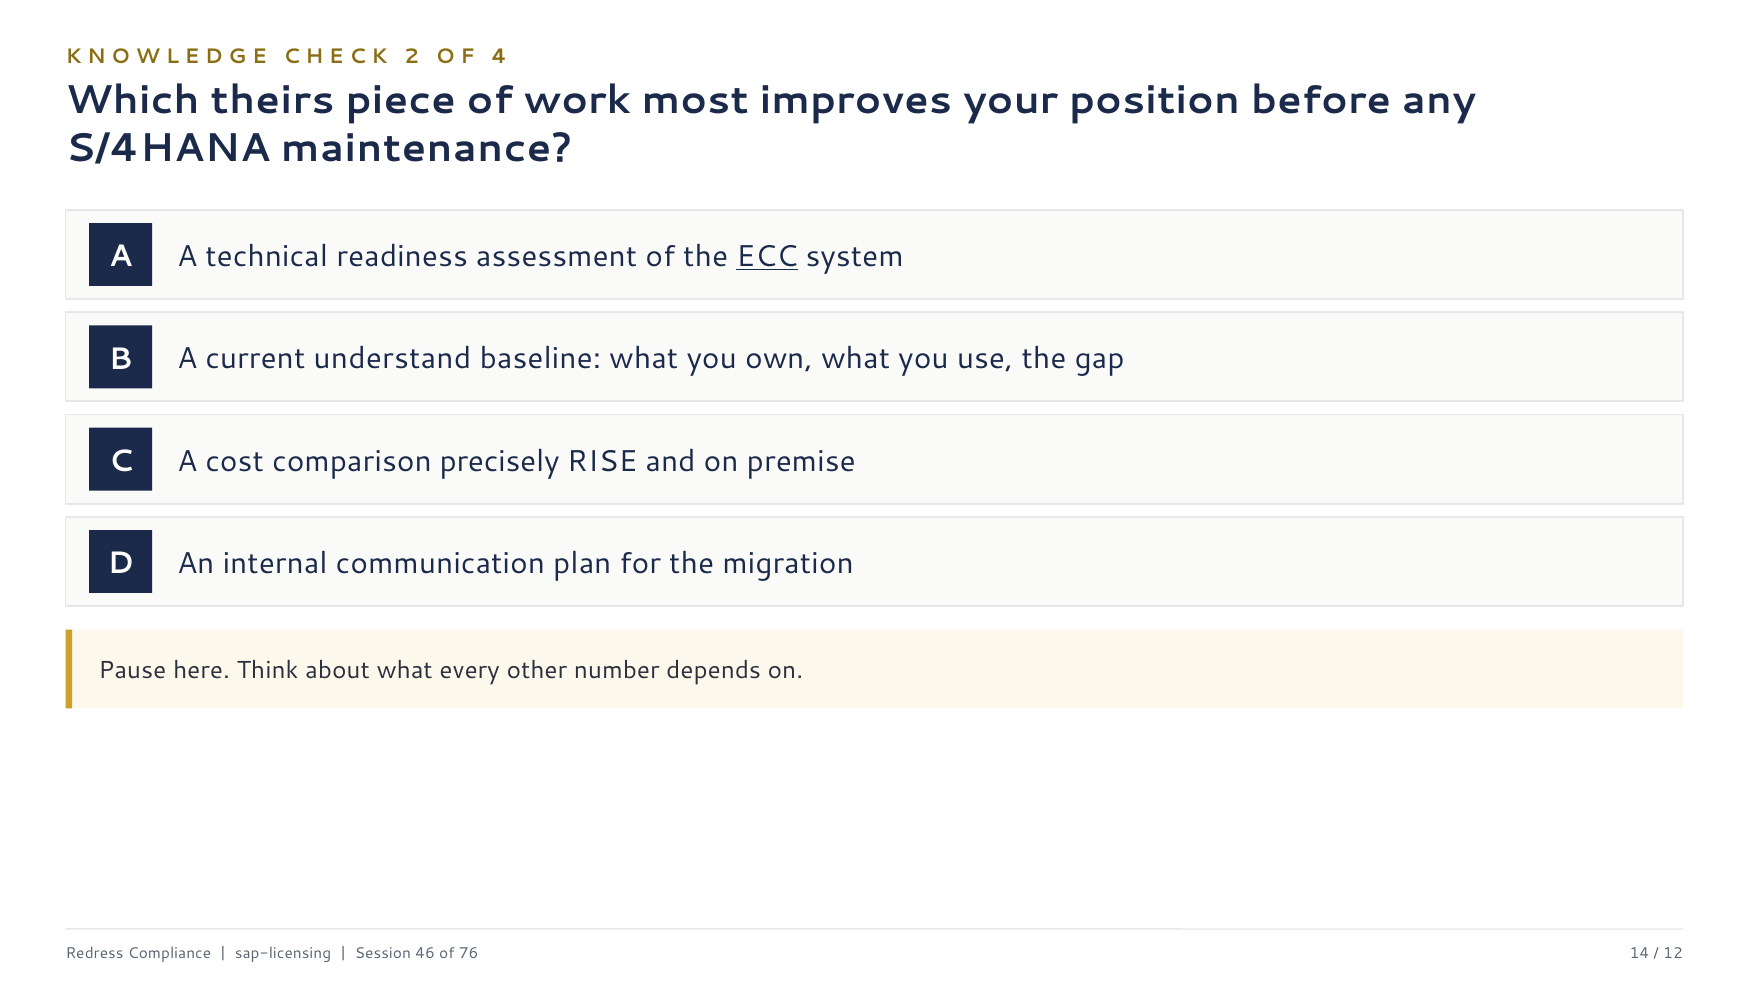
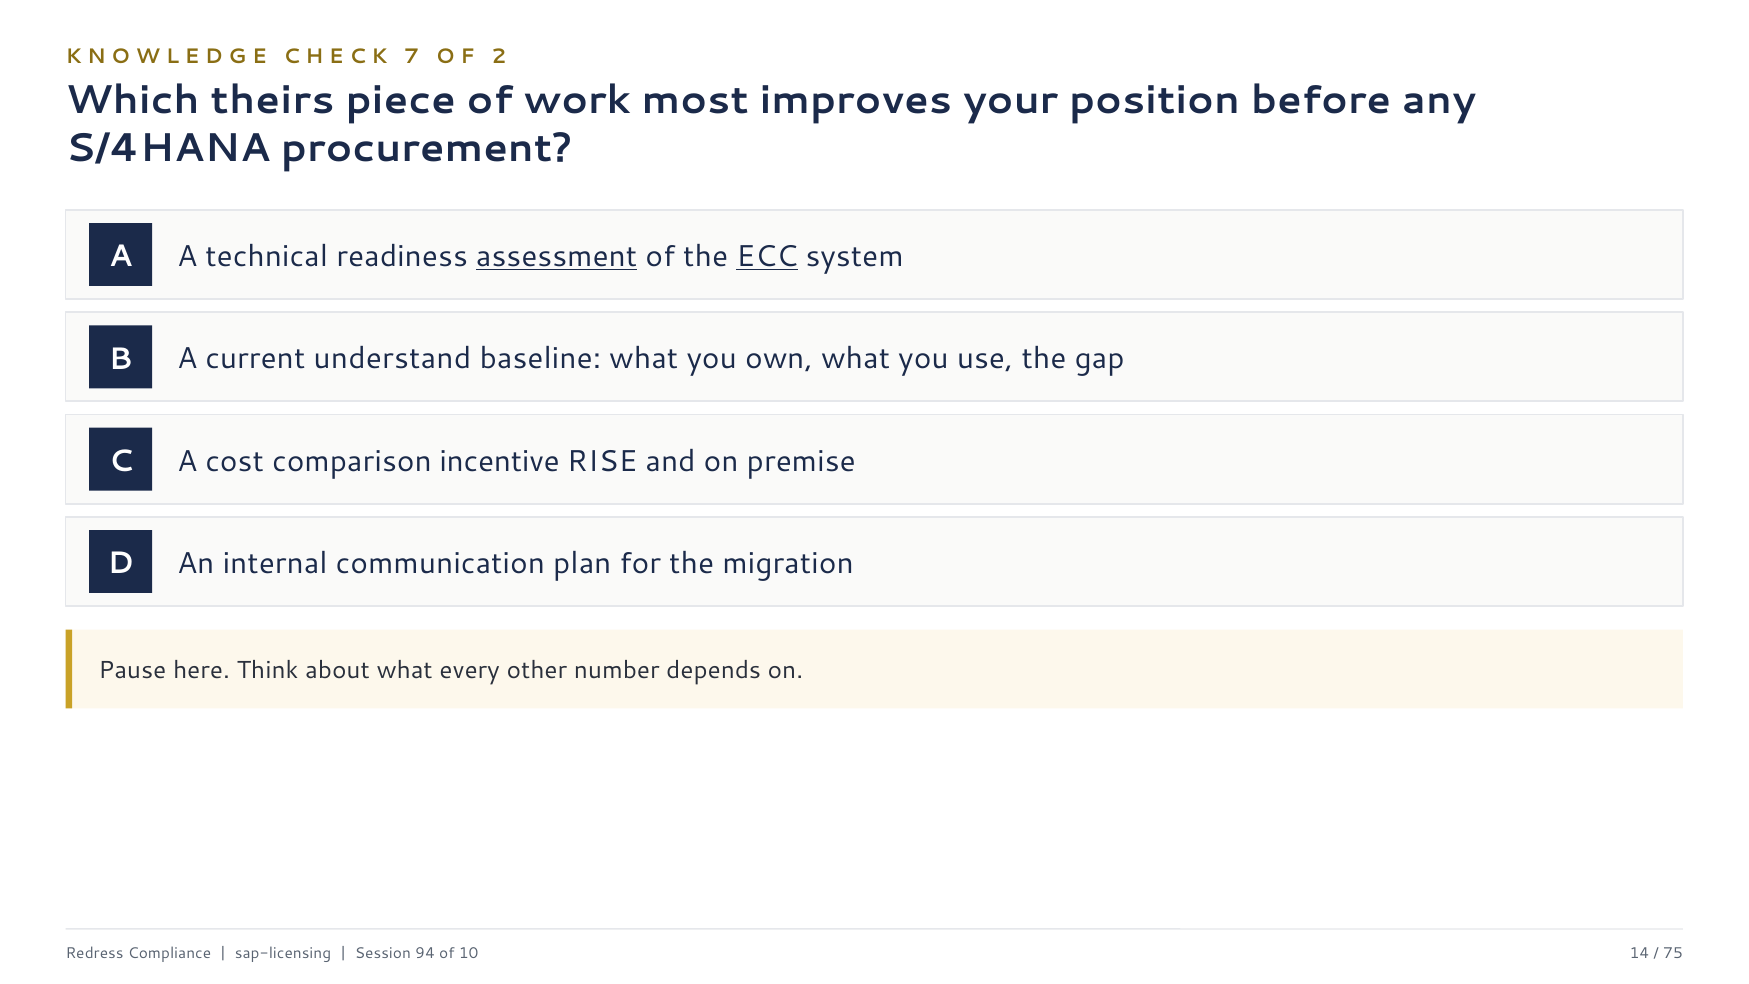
2: 2 -> 7
4: 4 -> 2
maintenance: maintenance -> procurement
assessment underline: none -> present
precisely: precisely -> incentive
46: 46 -> 94
76: 76 -> 10
12: 12 -> 75
